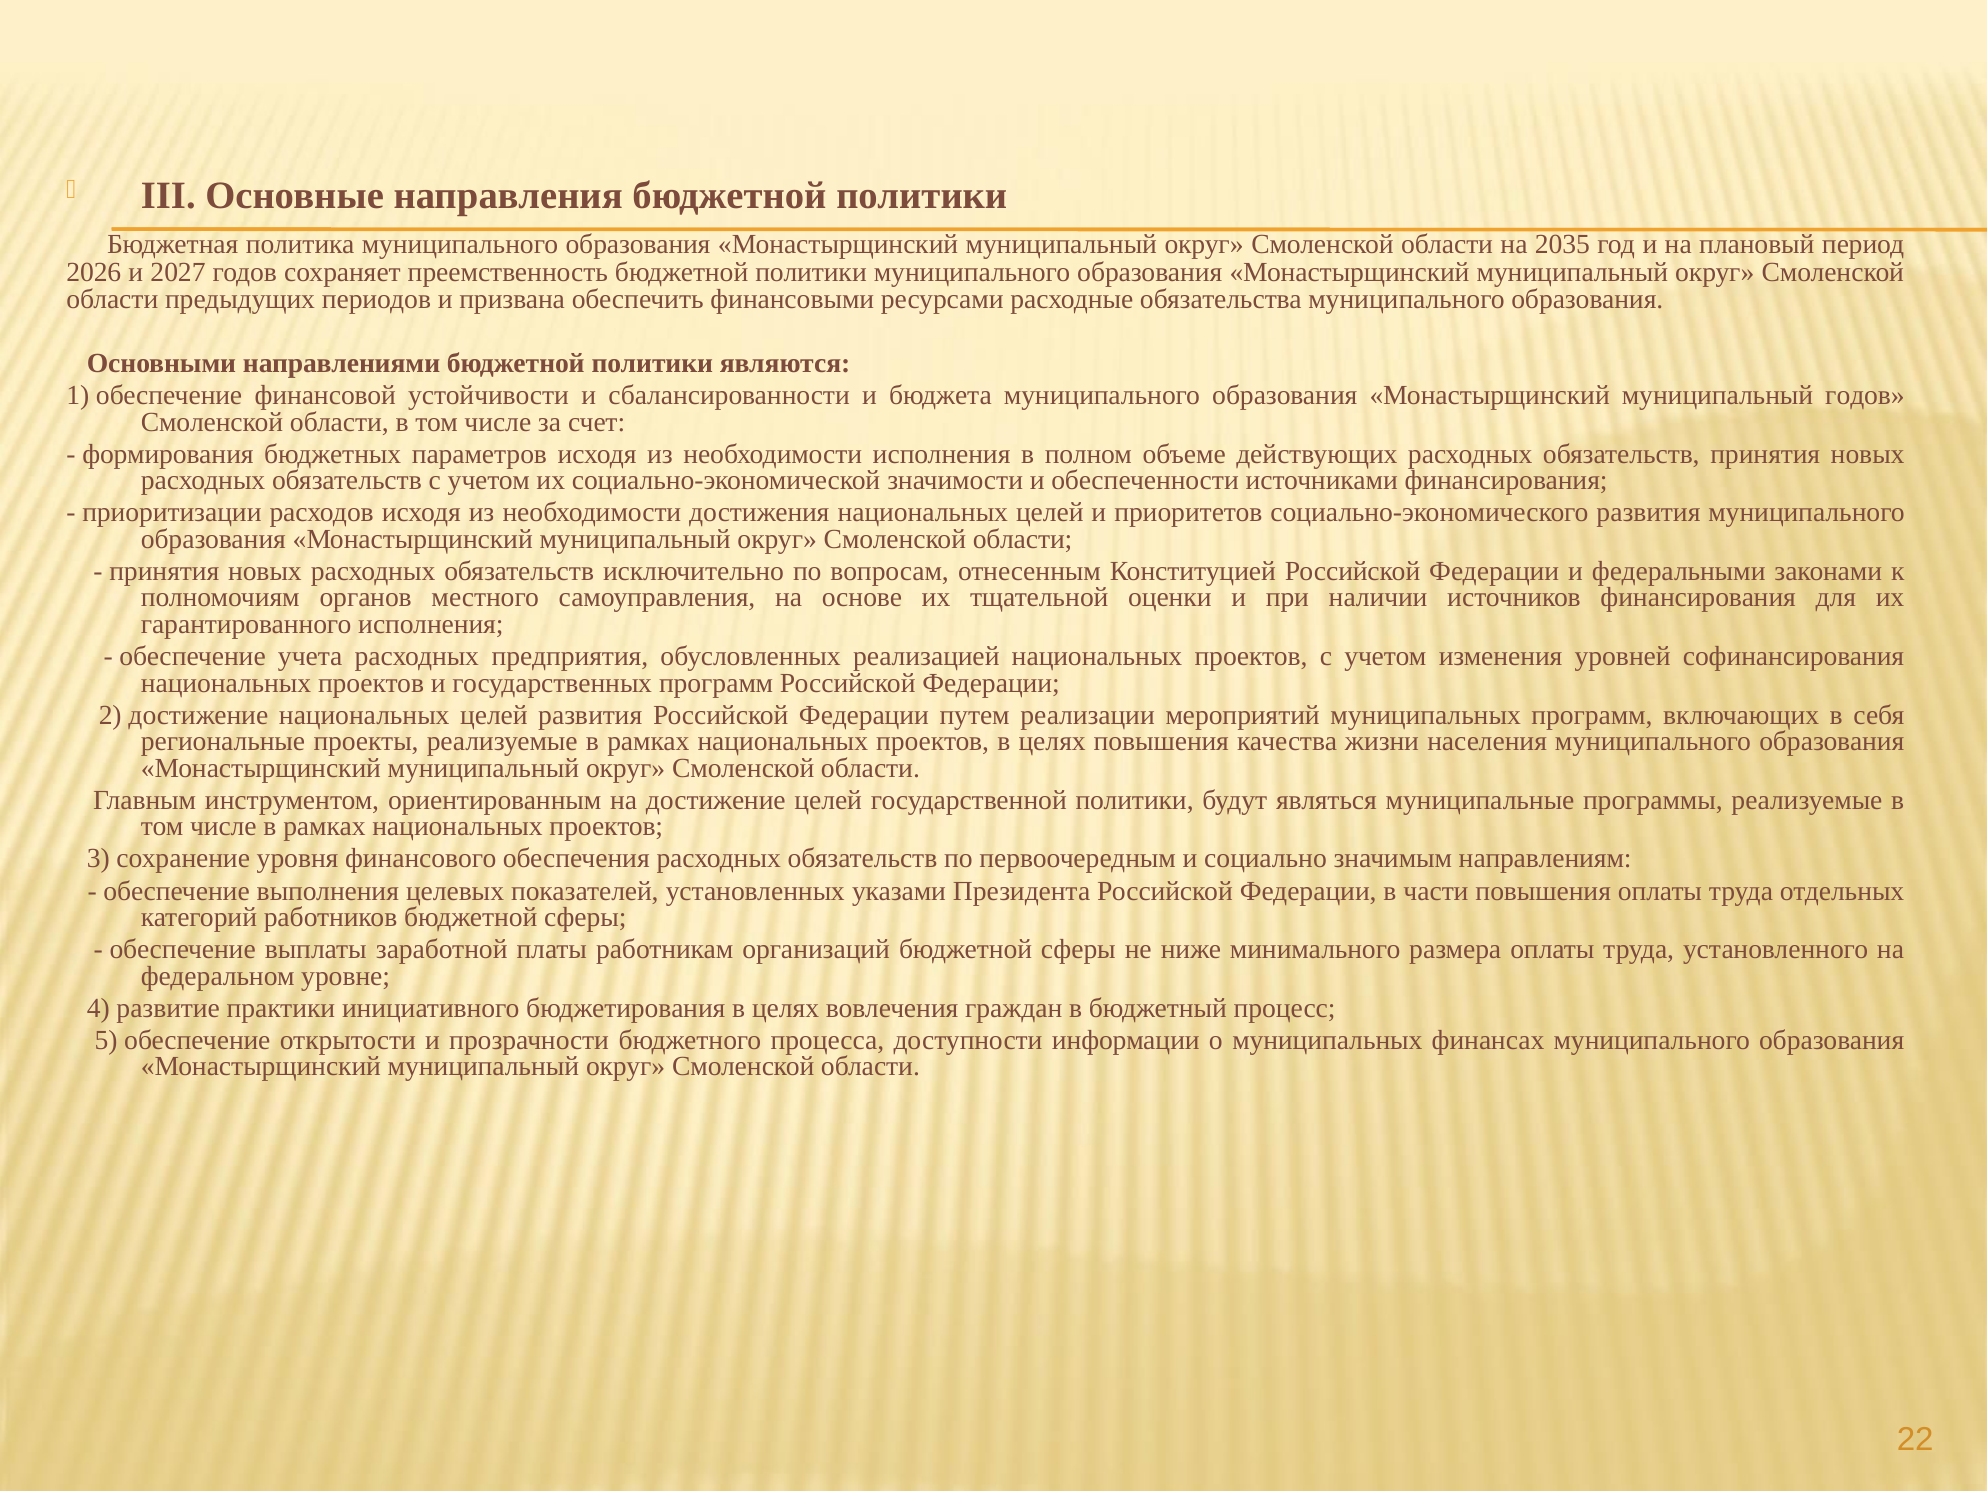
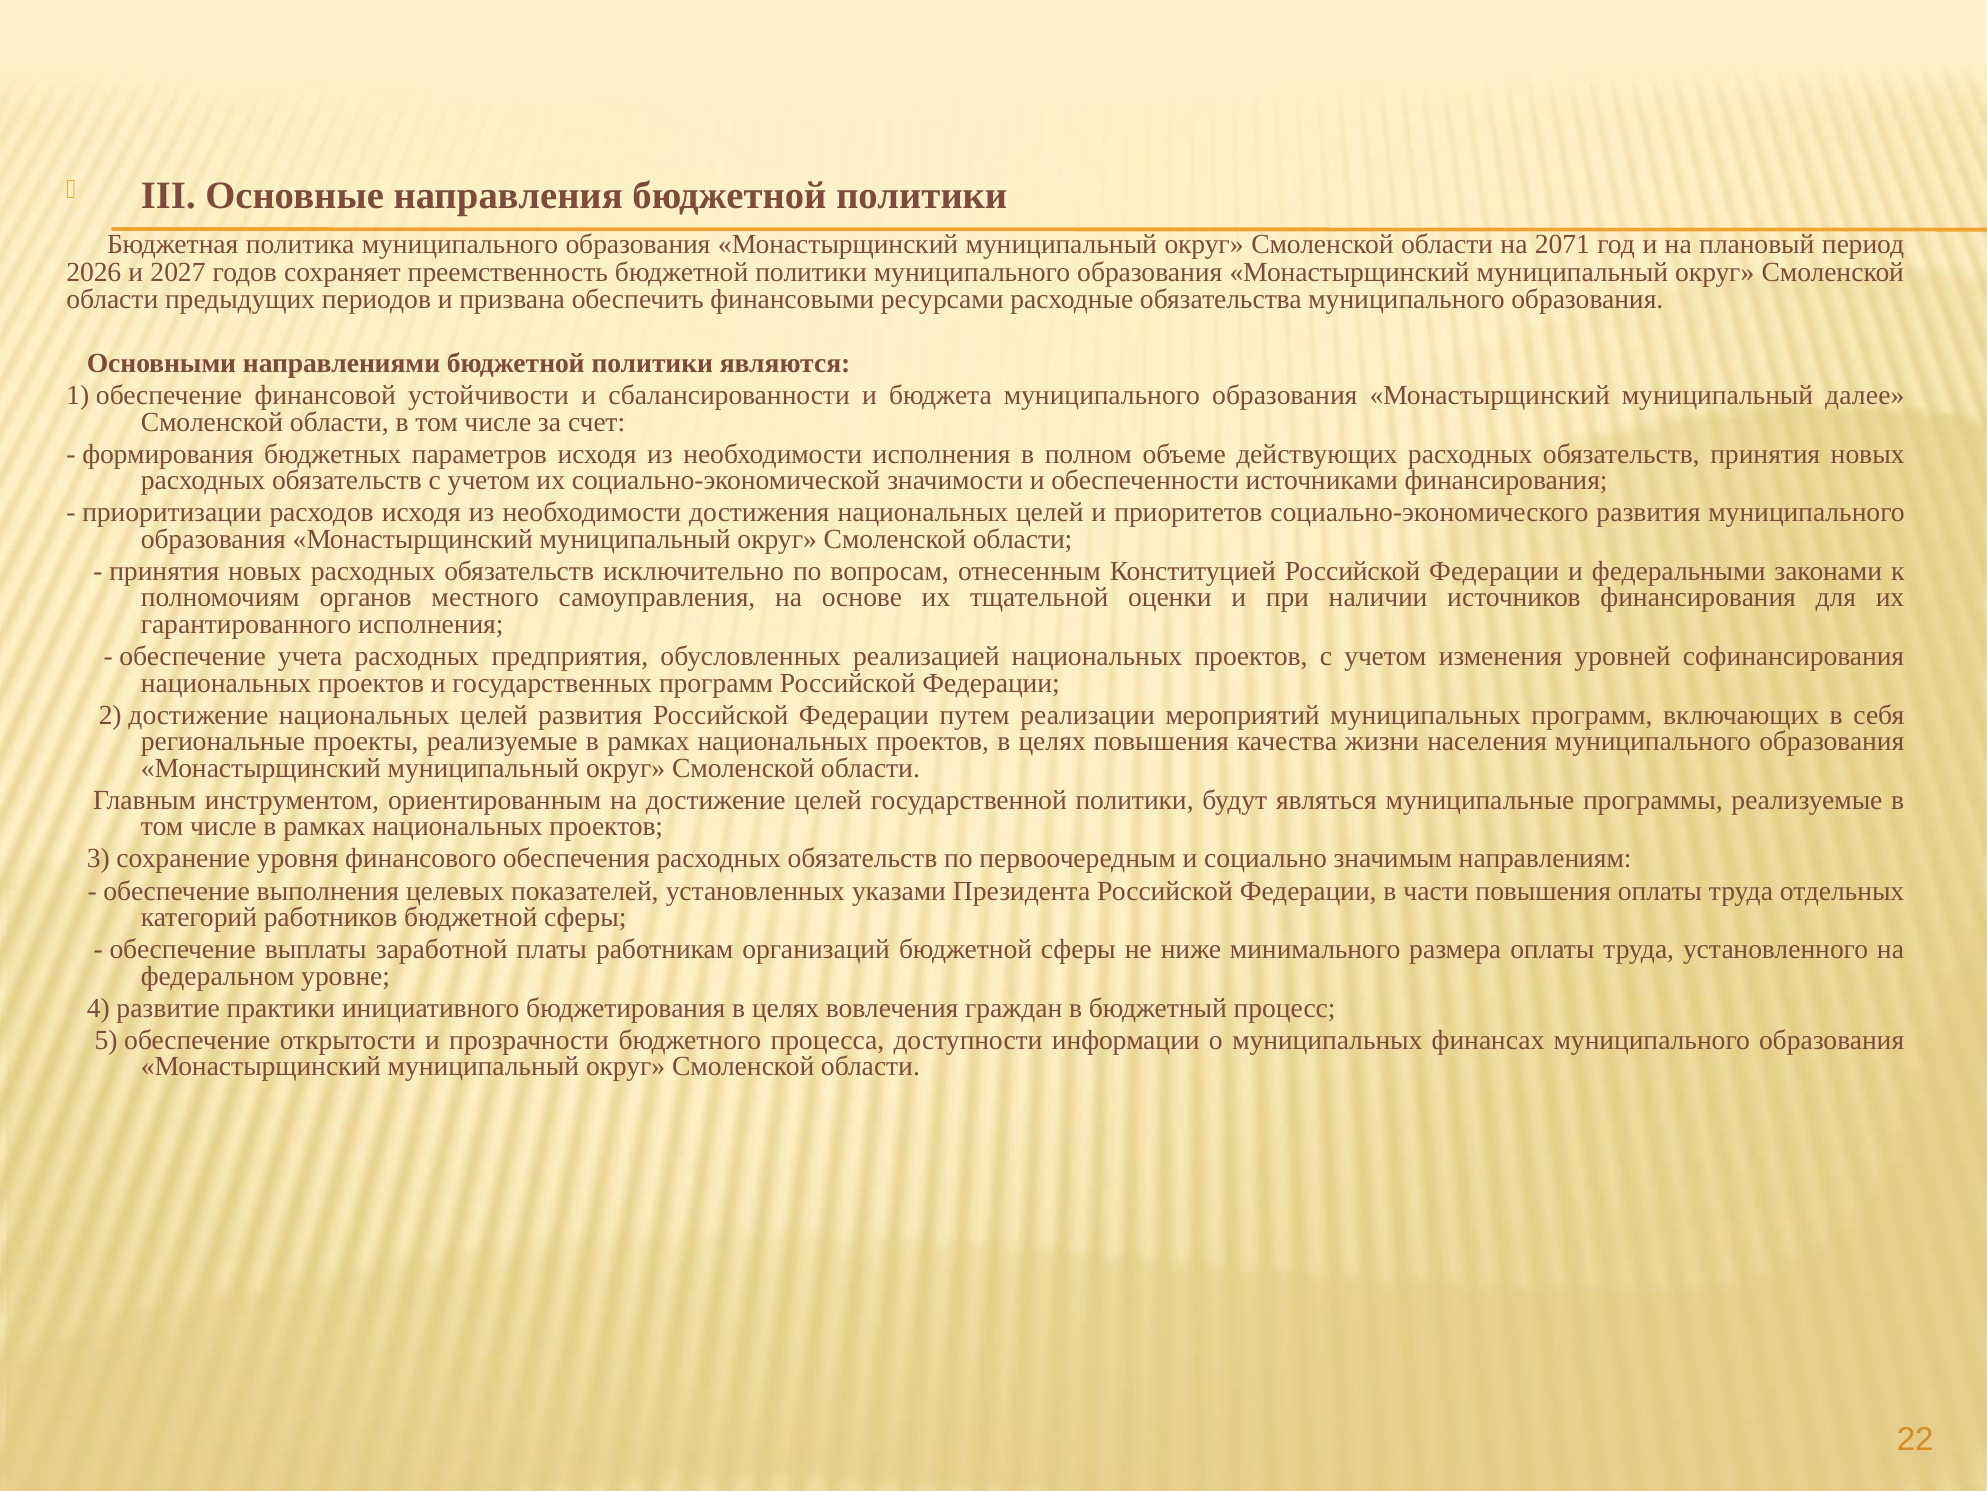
2035: 2035 -> 2071
муниципальный годов: годов -> далее
